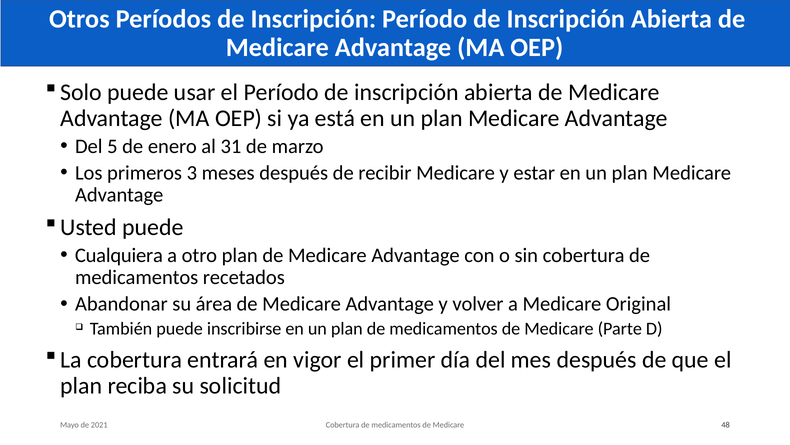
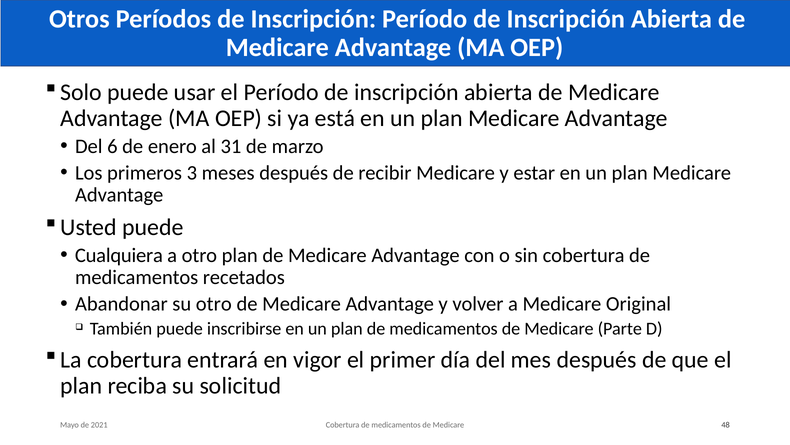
5: 5 -> 6
su área: área -> otro
